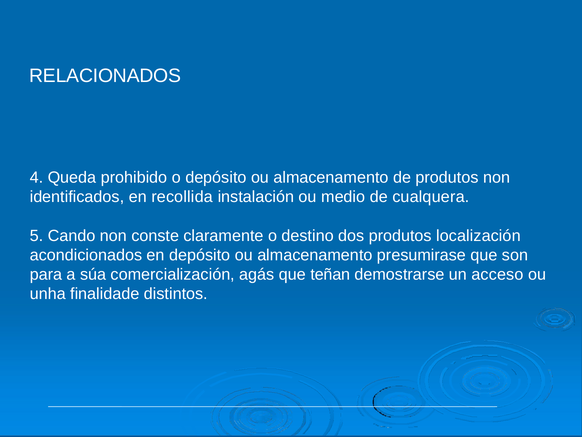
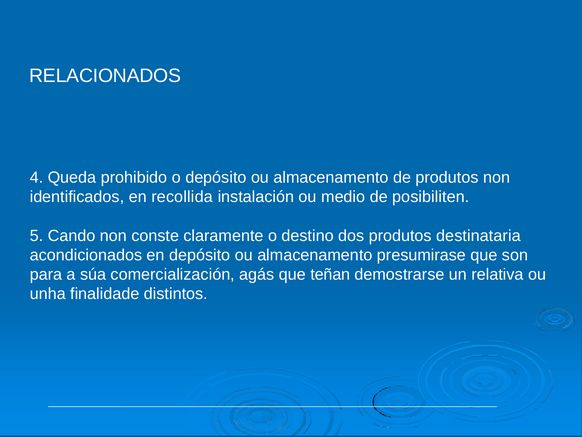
cualquera: cualquera -> posibiliten
localización: localización -> destinataria
acceso: acceso -> relativa
